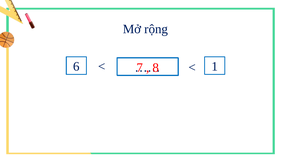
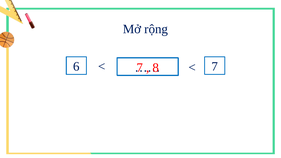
6 1: 1 -> 7
